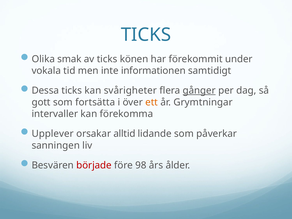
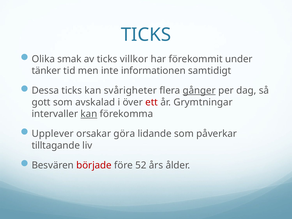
könen: könen -> villkor
vokala: vokala -> tänker
fortsätta: fortsätta -> avskalad
ett colour: orange -> red
kan at (89, 114) underline: none -> present
alltid: alltid -> göra
sanningen: sanningen -> tilltagande
98: 98 -> 52
